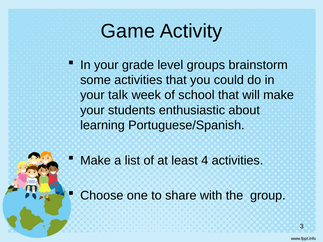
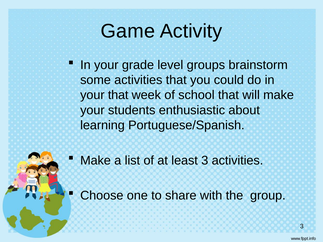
your talk: talk -> that
least 4: 4 -> 3
